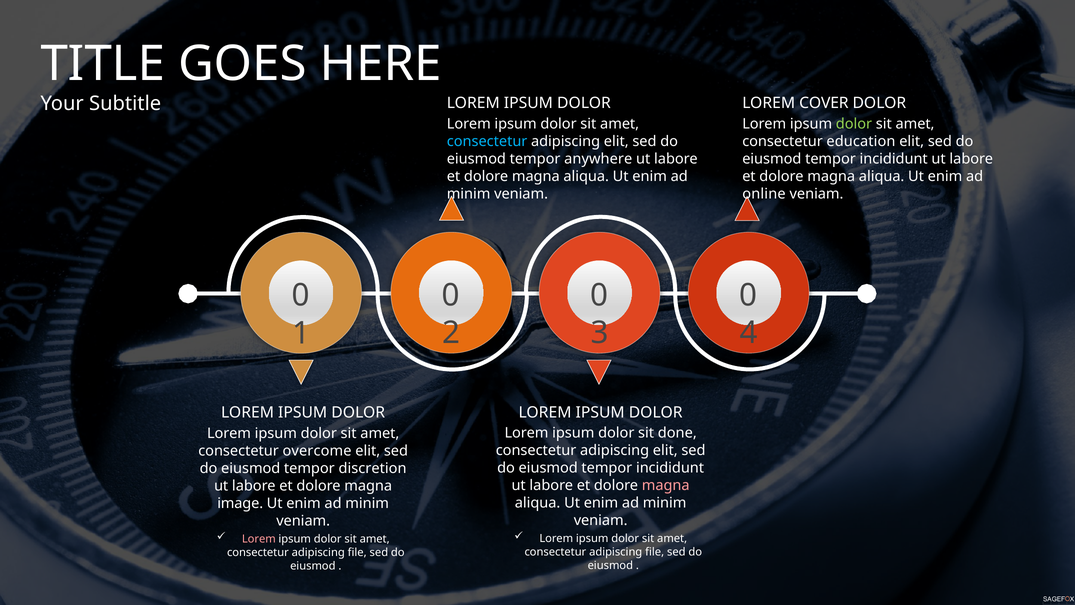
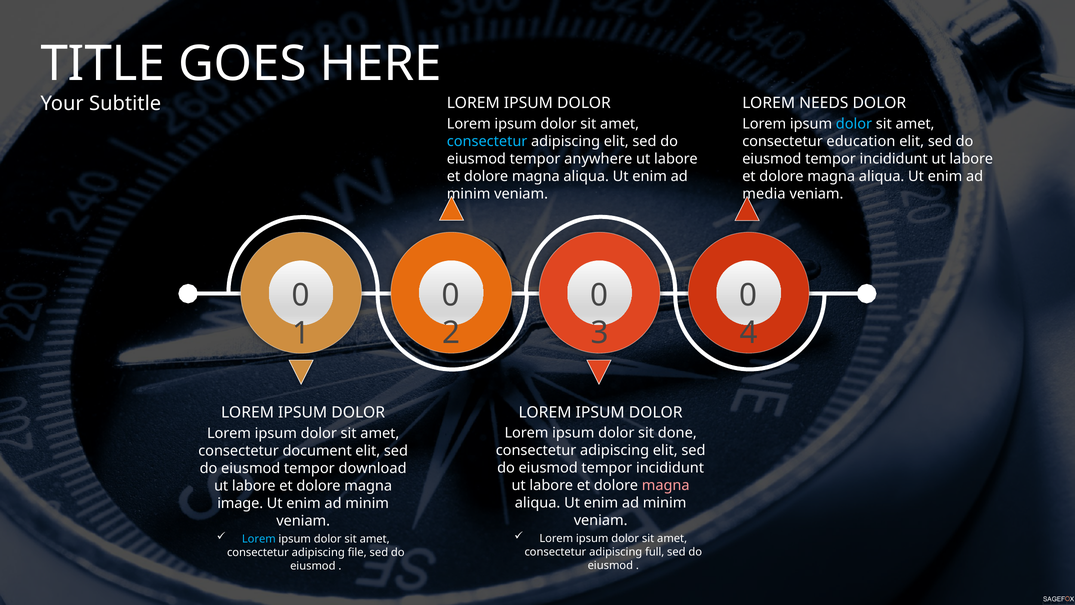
COVER: COVER -> NEEDS
dolor at (854, 124) colour: light green -> light blue
online: online -> media
overcome: overcome -> document
discretion: discretion -> download
Lorem at (259, 539) colour: pink -> light blue
file at (655, 552): file -> full
